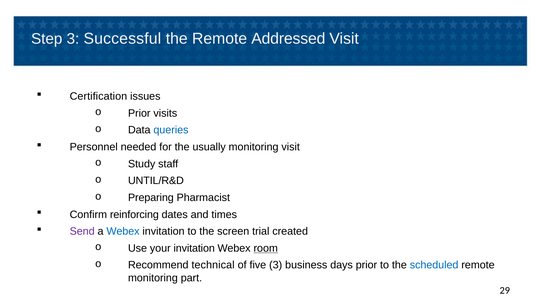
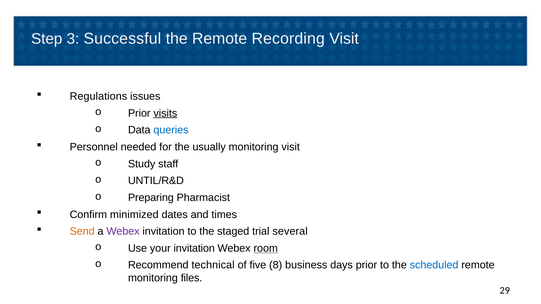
Addressed: Addressed -> Recording
Certification: Certification -> Regulations
visits underline: none -> present
reinforcing: reinforcing -> minimized
Send colour: purple -> orange
Webex at (123, 232) colour: blue -> purple
screen: screen -> staged
created: created -> several
five 3: 3 -> 8
part: part -> files
